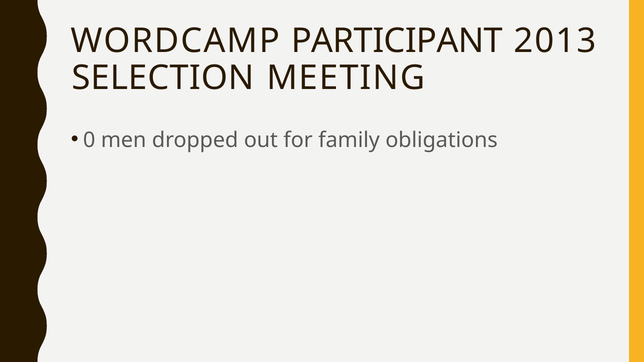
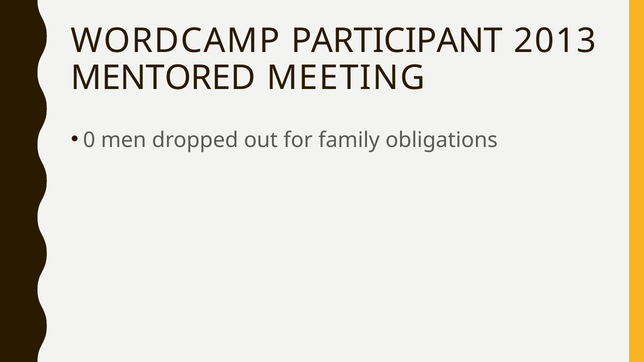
SELECTION: SELECTION -> MENTORED
